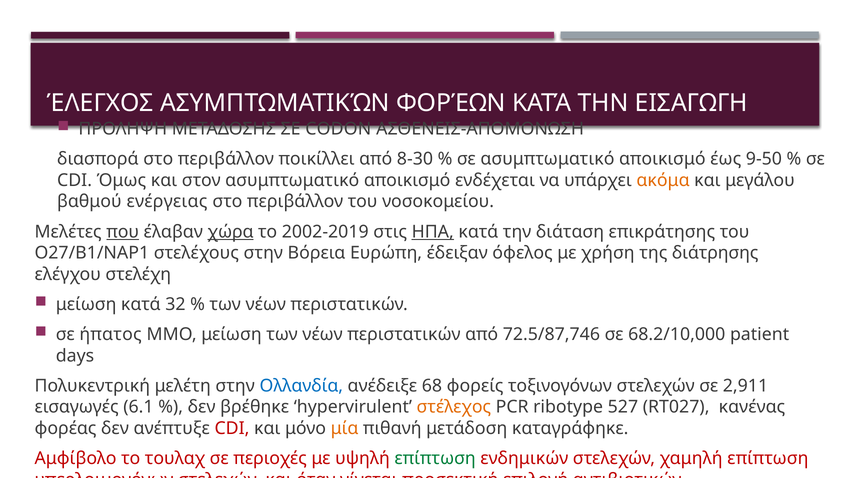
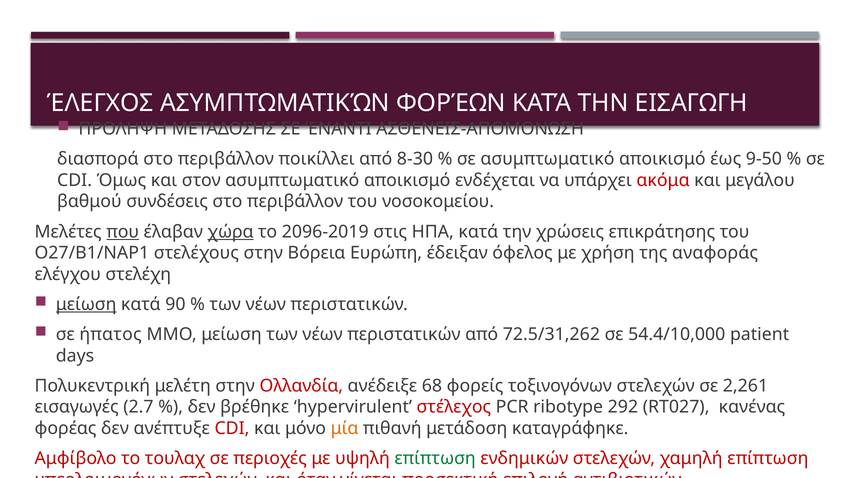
CODON: CODON -> ΈΝΑΝΤΙ
ακόμα colour: orange -> red
ενέργειας: ενέργειας -> συνδέσεις
2002-2019: 2002-2019 -> 2096-2019
ΗΠΑ underline: present -> none
διάταση: διάταση -> χρώσεις
διάτρησης: διάτρησης -> αναφοράς
μείωση at (86, 304) underline: none -> present
32: 32 -> 90
72.5/87,746: 72.5/87,746 -> 72.5/31,262
68.2/10,000: 68.2/10,000 -> 54.4/10,000
Ολλανδία colour: blue -> red
2,911: 2,911 -> 2,261
6.1: 6.1 -> 2.7
στέλεχος colour: orange -> red
527: 527 -> 292
